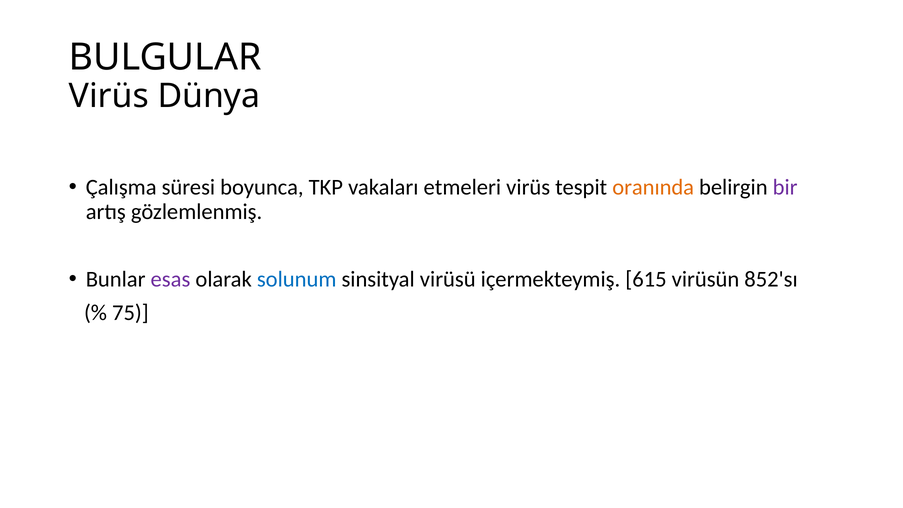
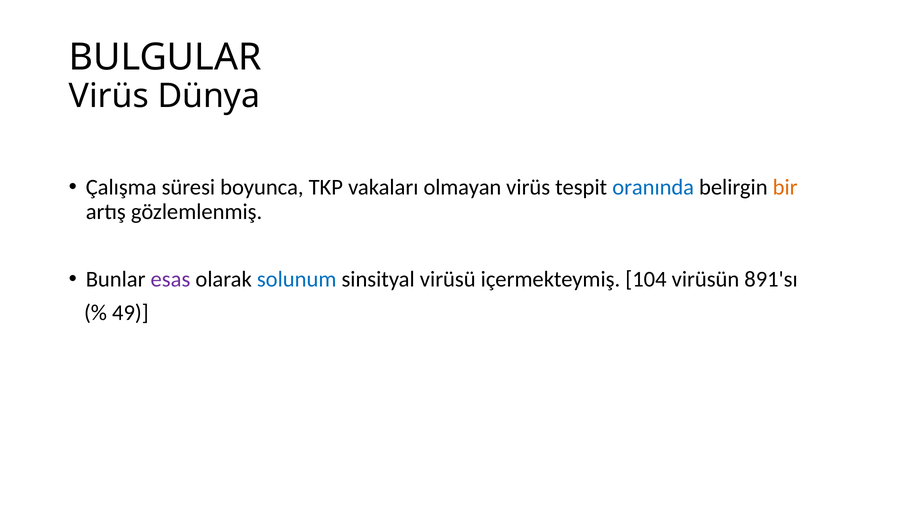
etmeleri: etmeleri -> olmayan
oranında colour: orange -> blue
bir colour: purple -> orange
615: 615 -> 104
852'sı: 852'sı -> 891'sı
75: 75 -> 49
